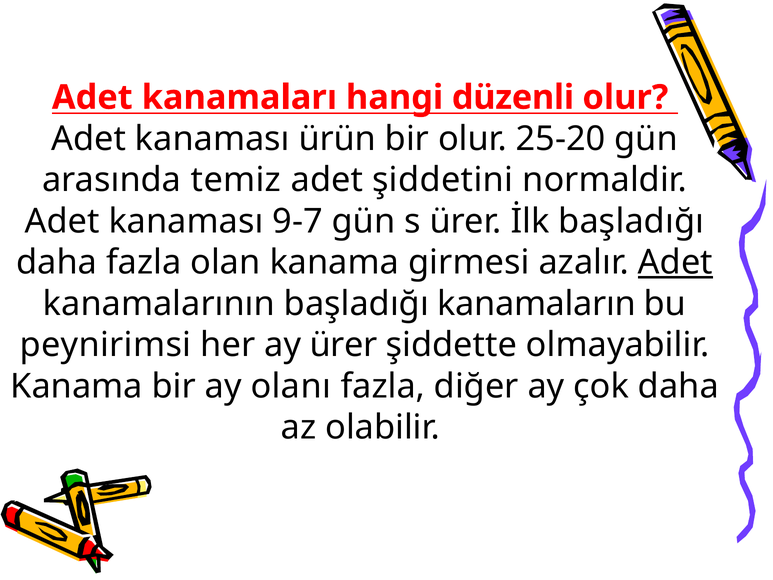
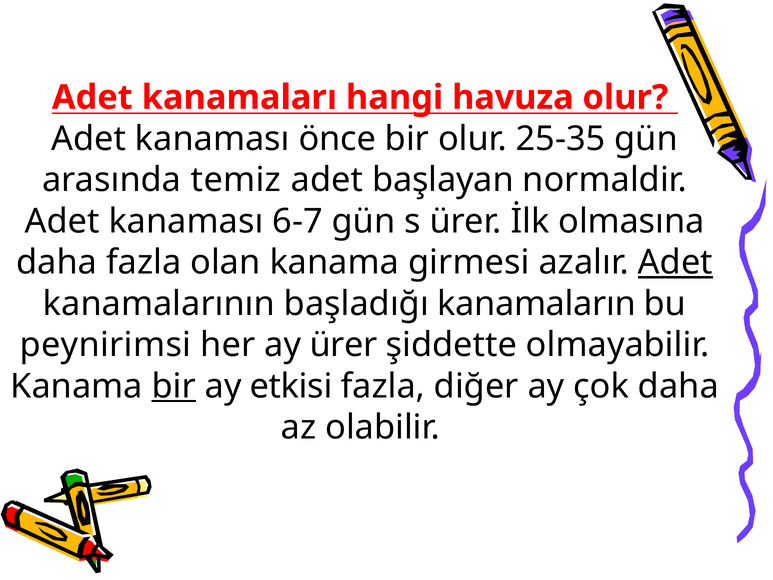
düzenli: düzenli -> havuza
ürün: ürün -> önce
25-20: 25-20 -> 25-35
şiddetini: şiddetini -> başlayan
9-7: 9-7 -> 6-7
İlk başladığı: başladığı -> olmasına
bir at (174, 386) underline: none -> present
olanı: olanı -> etkisi
